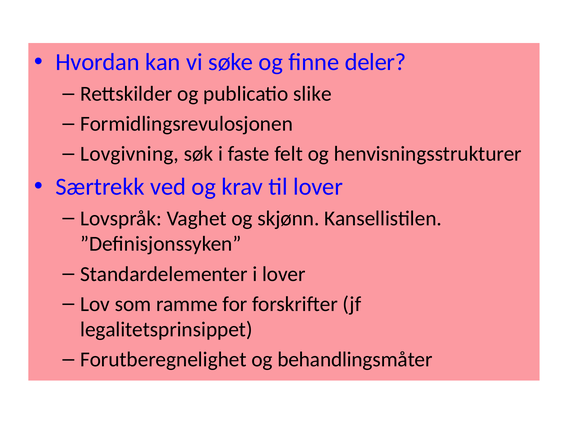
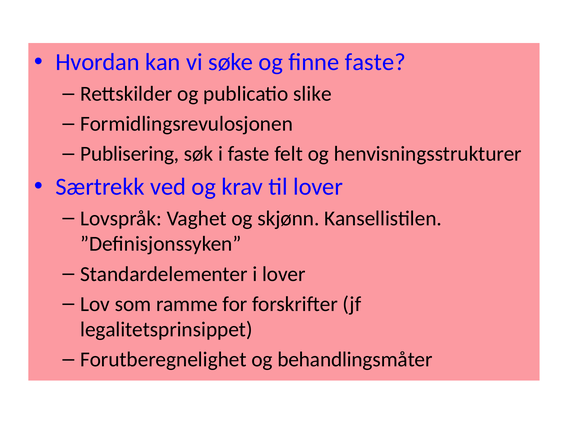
finne deler: deler -> faste
Lovgivning: Lovgivning -> Publisering
